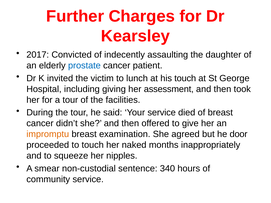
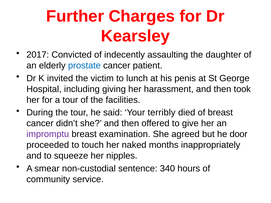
his touch: touch -> penis
assessment: assessment -> harassment
Your service: service -> terribly
impromptu colour: orange -> purple
